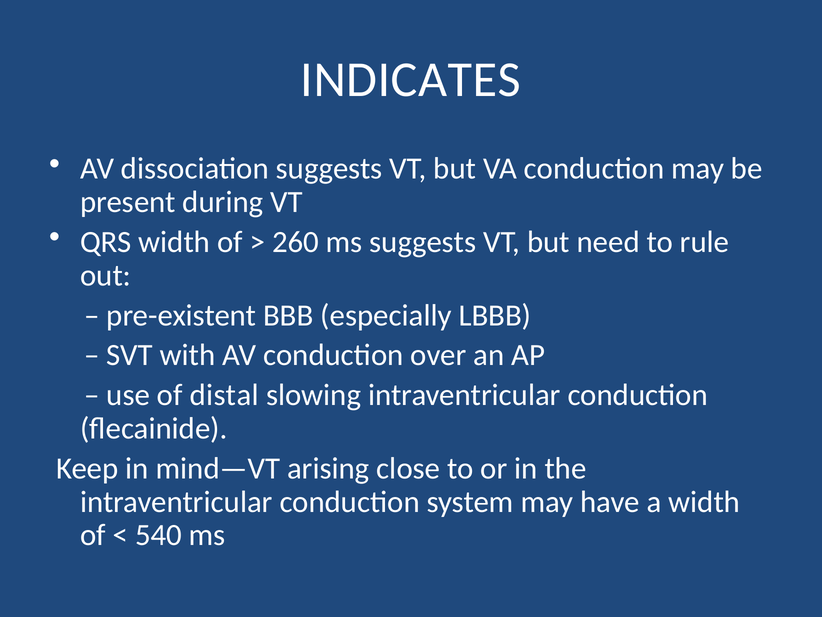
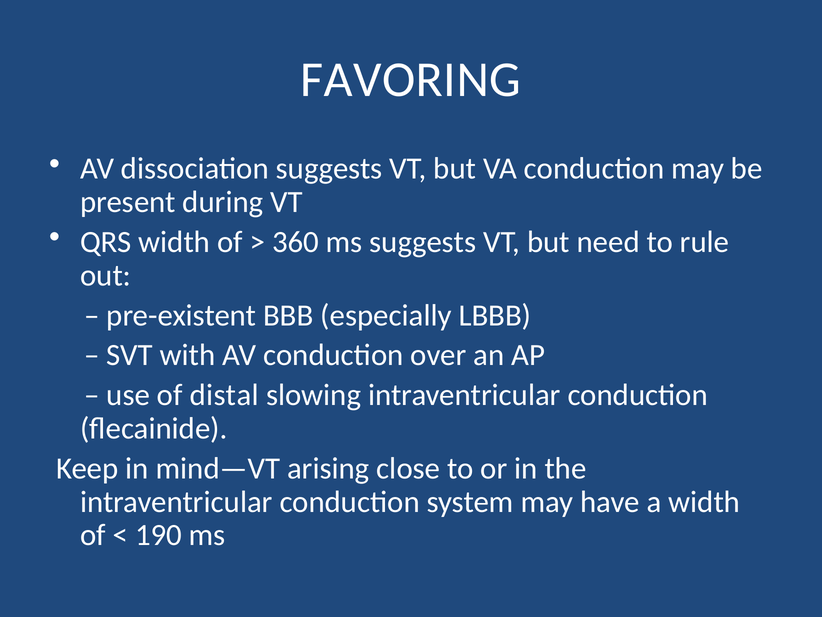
INDICATES: INDICATES -> FAVORING
260: 260 -> 360
540: 540 -> 190
